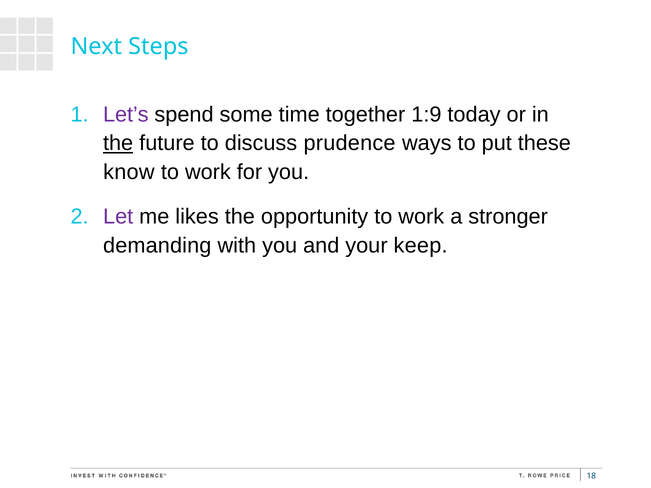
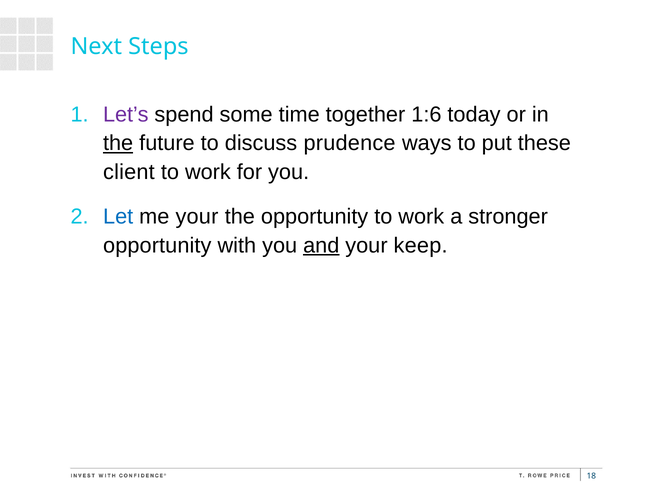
1:9: 1:9 -> 1:6
know: know -> client
Let colour: purple -> blue
me likes: likes -> your
demanding at (157, 246): demanding -> opportunity
and underline: none -> present
